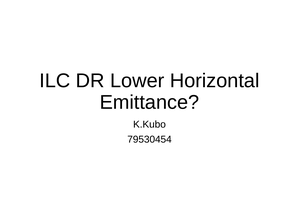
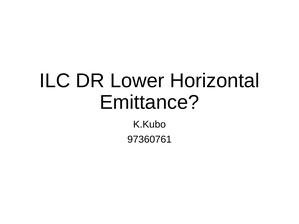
79530454: 79530454 -> 97360761
